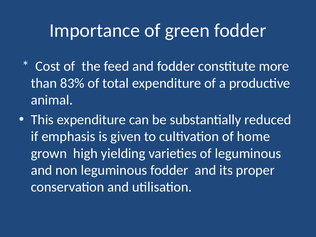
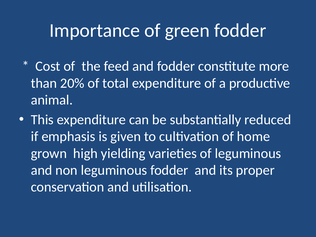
83%: 83% -> 20%
